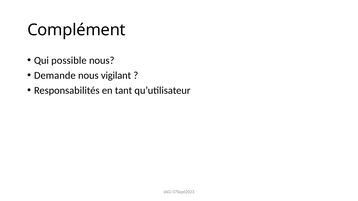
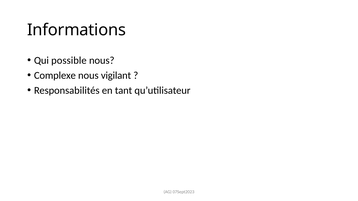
Complément: Complément -> Informations
Demande: Demande -> Complexe
